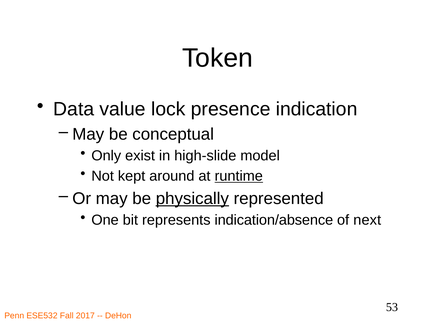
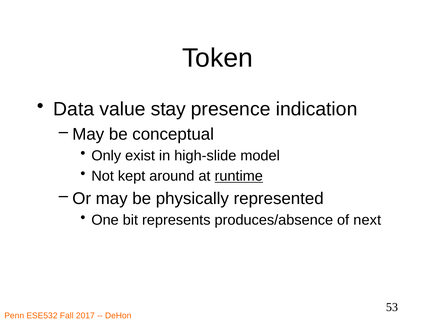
lock: lock -> stay
physically underline: present -> none
indication/absence: indication/absence -> produces/absence
